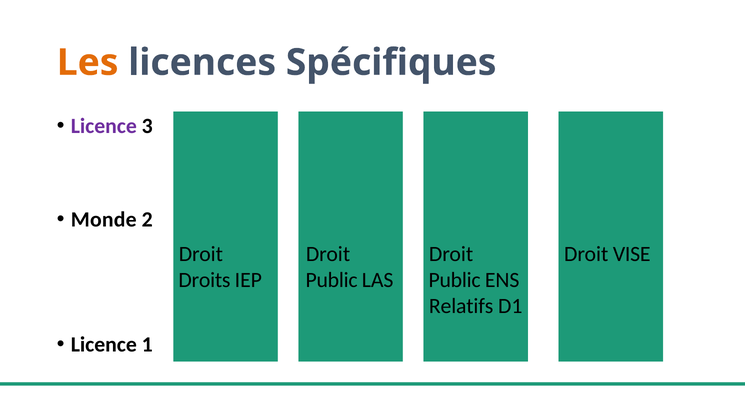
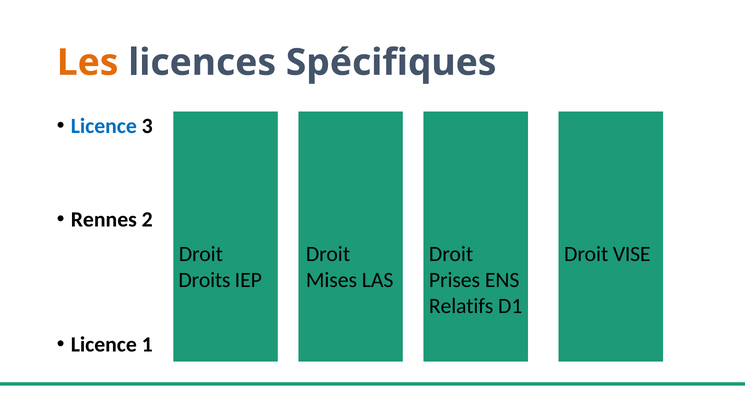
Licence at (104, 126) colour: purple -> blue
Monde: Monde -> Rennes
Public at (332, 280): Public -> Mises
Public at (455, 280): Public -> Prises
